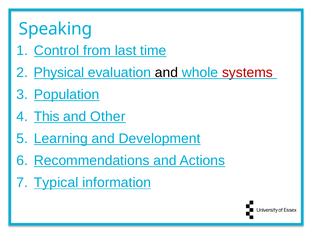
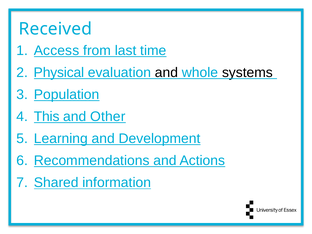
Speaking: Speaking -> Received
Control: Control -> Access
systems colour: red -> black
Typical: Typical -> Shared
